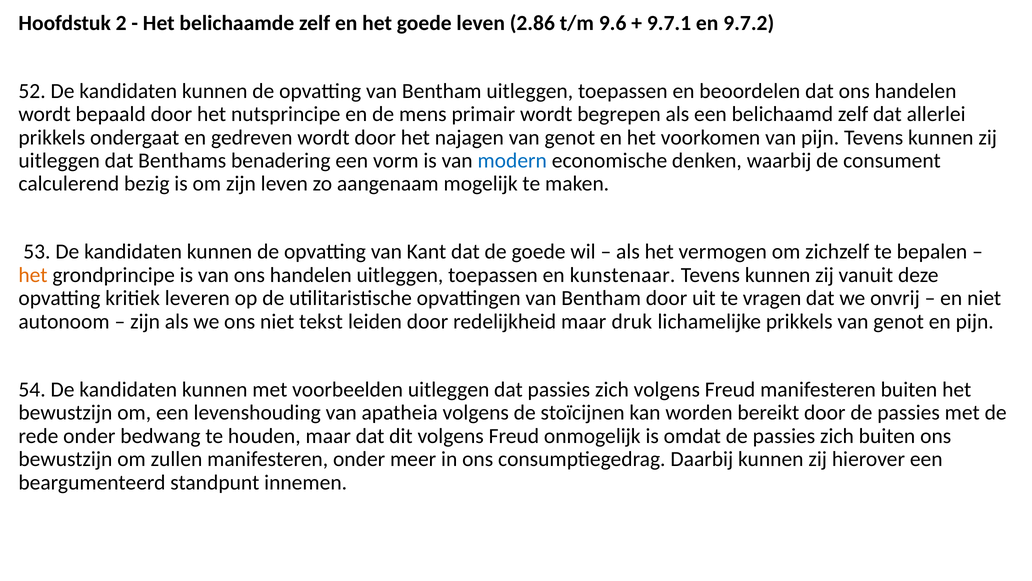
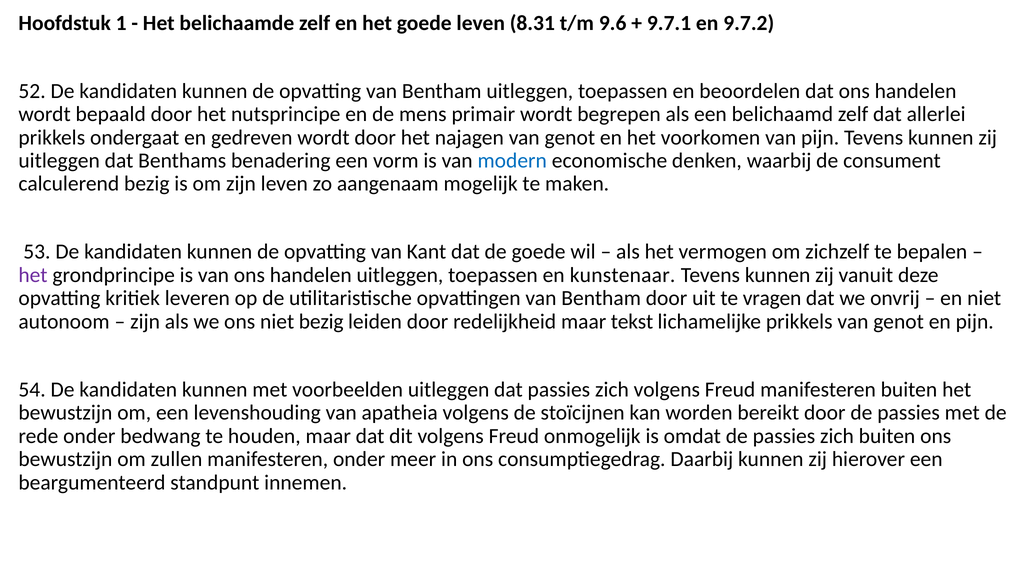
2: 2 -> 1
2.86: 2.86 -> 8.31
het at (33, 275) colour: orange -> purple
niet tekst: tekst -> bezig
druk: druk -> tekst
